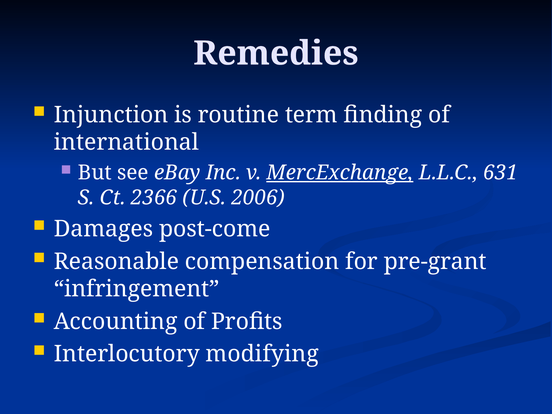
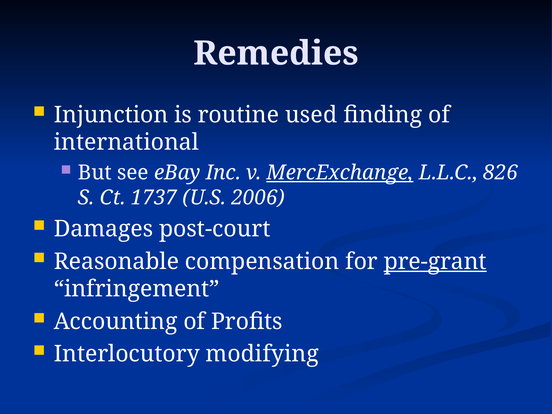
term: term -> used
631: 631 -> 826
2366: 2366 -> 1737
post-come: post-come -> post-court
pre-grant underline: none -> present
